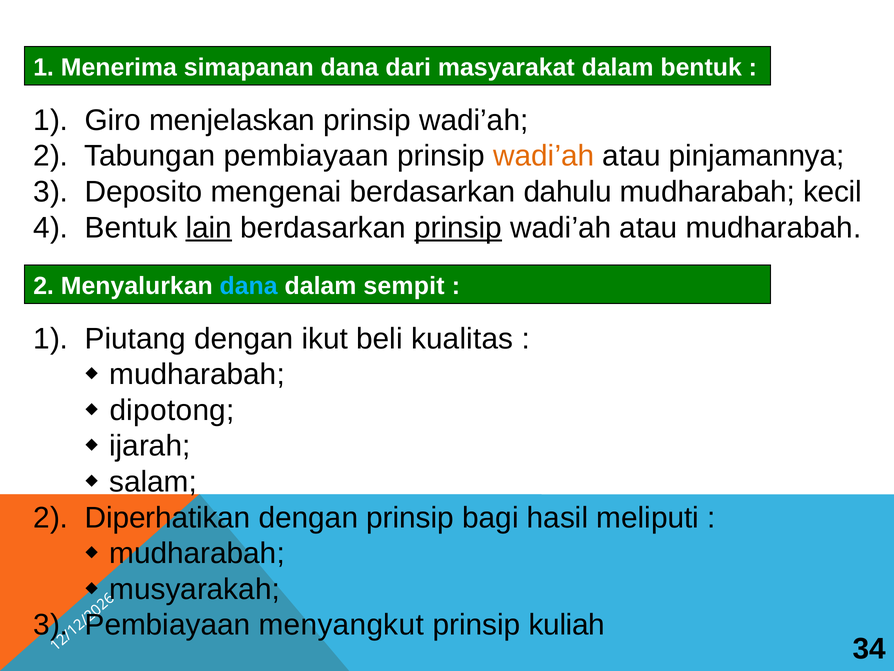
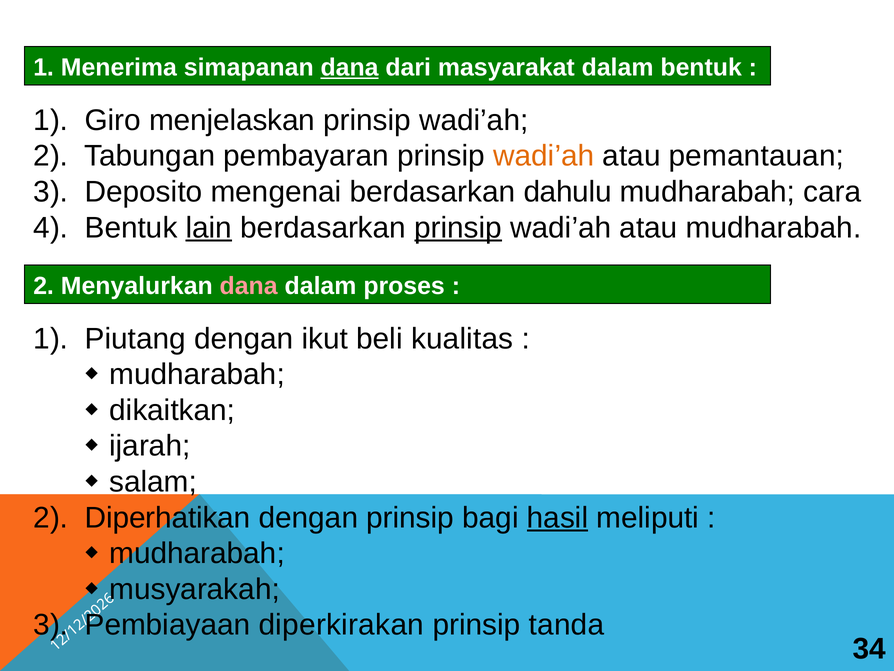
dana at (350, 68) underline: none -> present
Tabungan pembiayaan: pembiayaan -> pembayaran
pinjamannya: pinjamannya -> pemantauan
kecil: kecil -> cara
dana at (249, 286) colour: light blue -> pink
sempit: sempit -> proses
dipotong: dipotong -> dikaitkan
hasil underline: none -> present
menyangkut: menyangkut -> diperkirakan
kuliah: kuliah -> tanda
